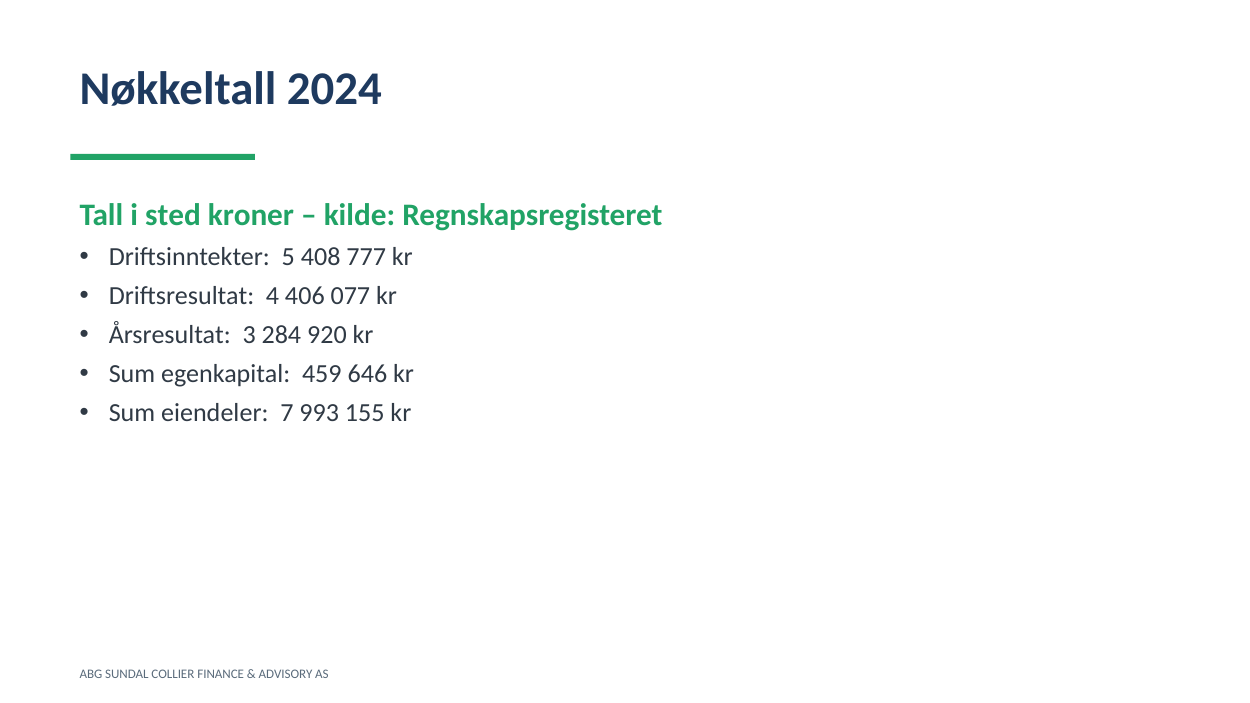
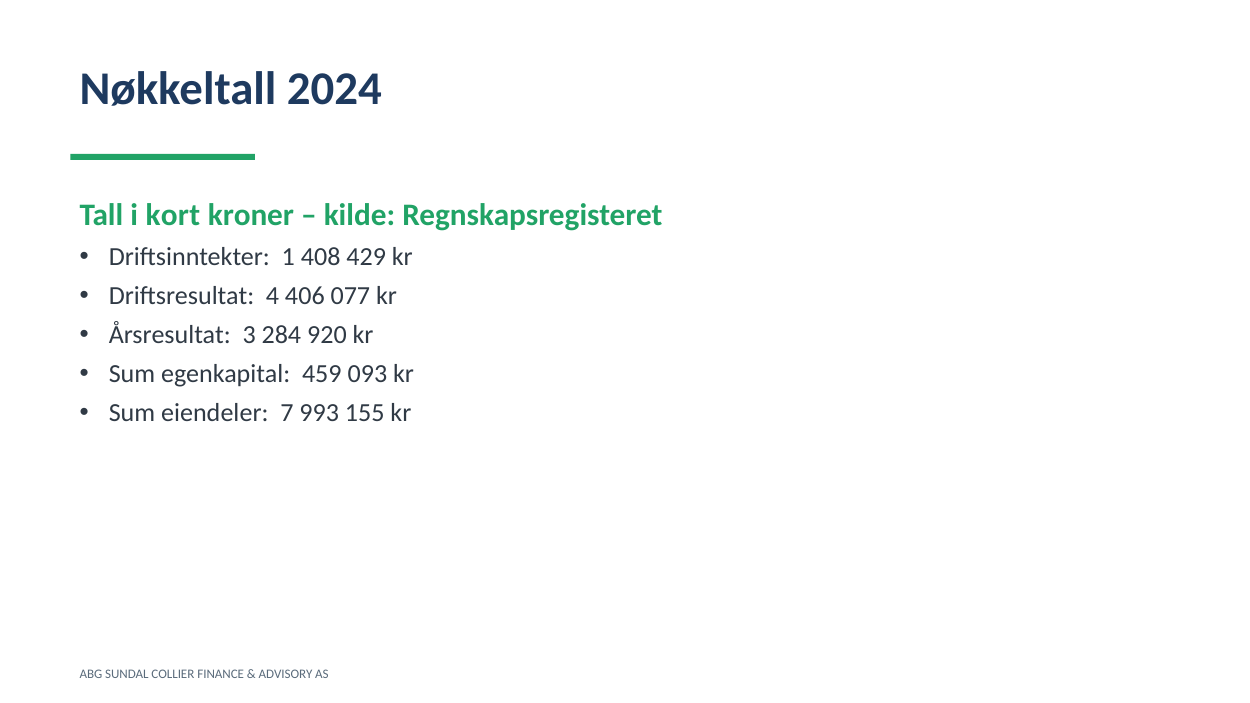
sted: sted -> kort
5: 5 -> 1
777: 777 -> 429
646: 646 -> 093
